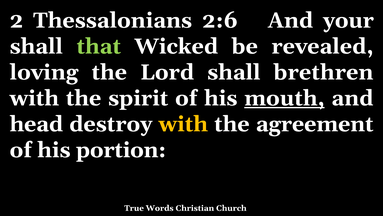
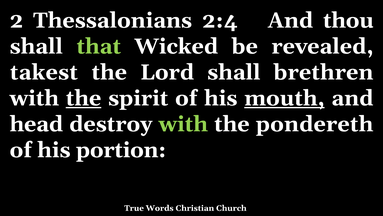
2:6: 2:6 -> 2:4
your: your -> thou
loving: loving -> takest
the at (84, 98) underline: none -> present
with at (183, 124) colour: yellow -> light green
agreement: agreement -> pondereth
